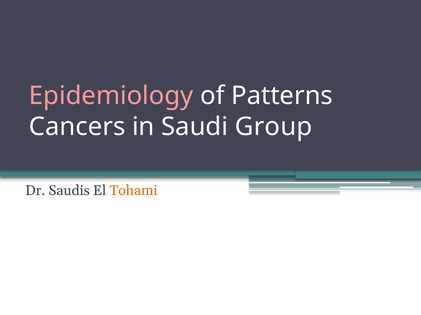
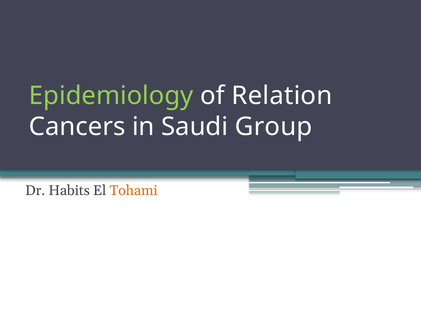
Epidemiology colour: pink -> light green
Patterns: Patterns -> Relation
Saudis: Saudis -> Habits
